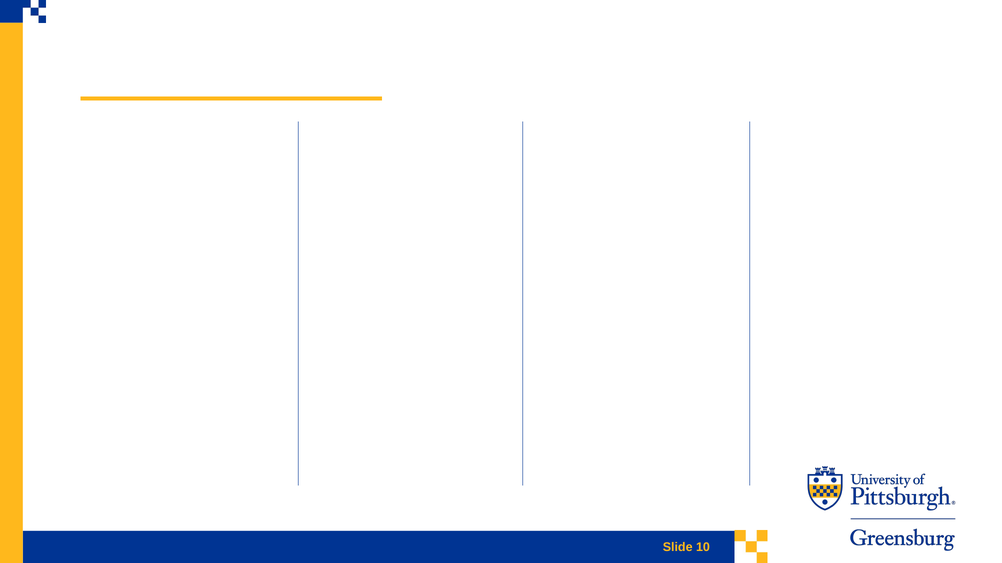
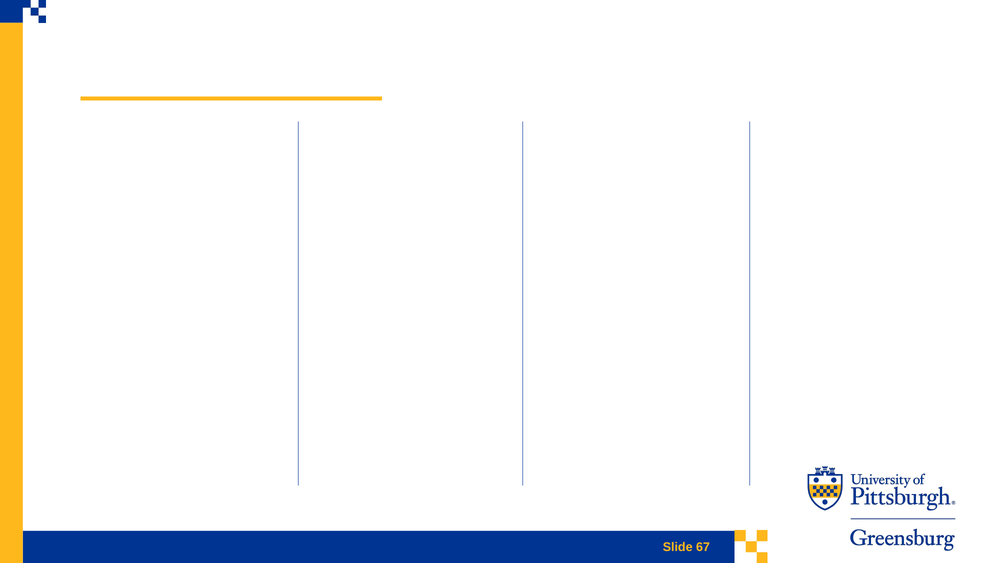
10: 10 -> 67
